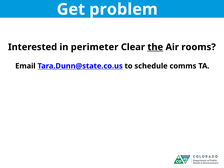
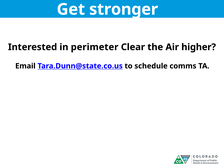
problem: problem -> stronger
the underline: present -> none
rooms: rooms -> higher
